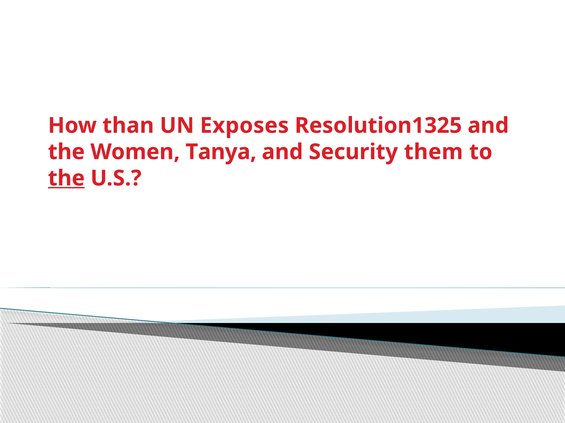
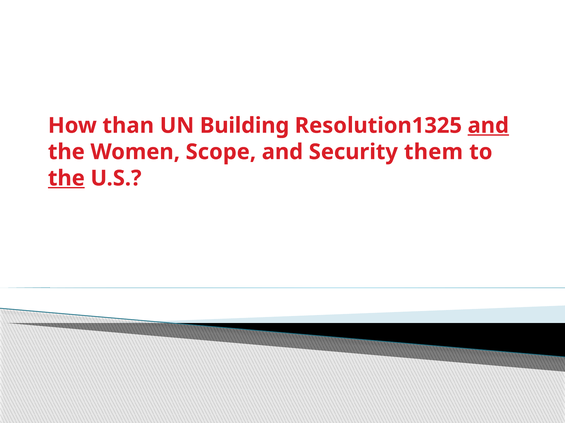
Exposes: Exposes -> Building
and at (488, 126) underline: none -> present
Tanya: Tanya -> Scope
